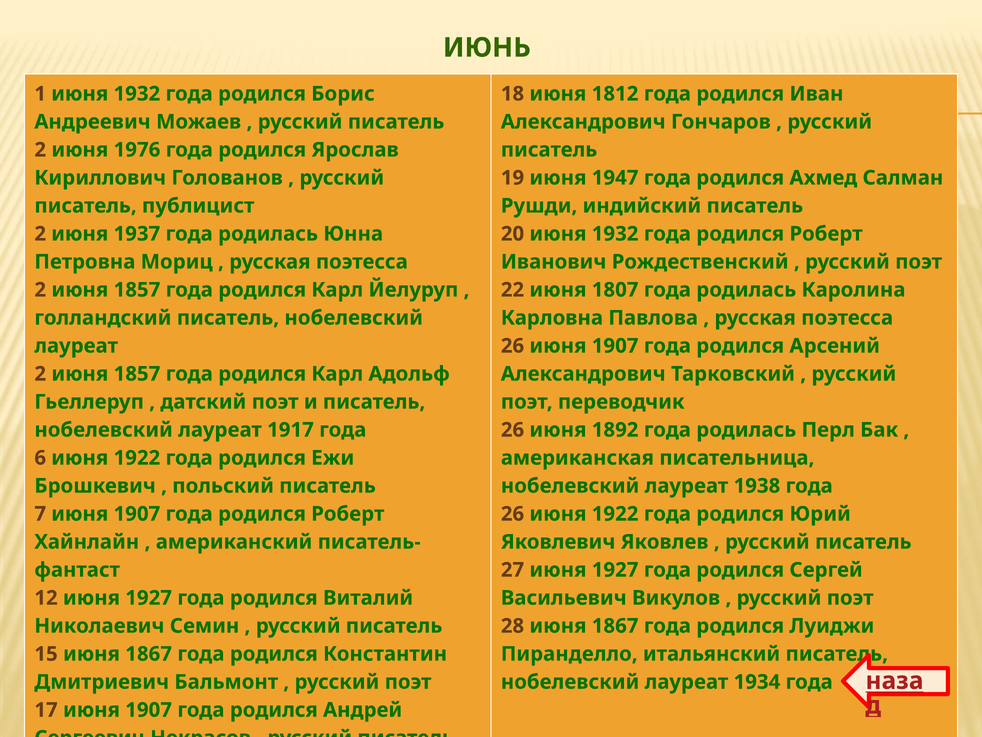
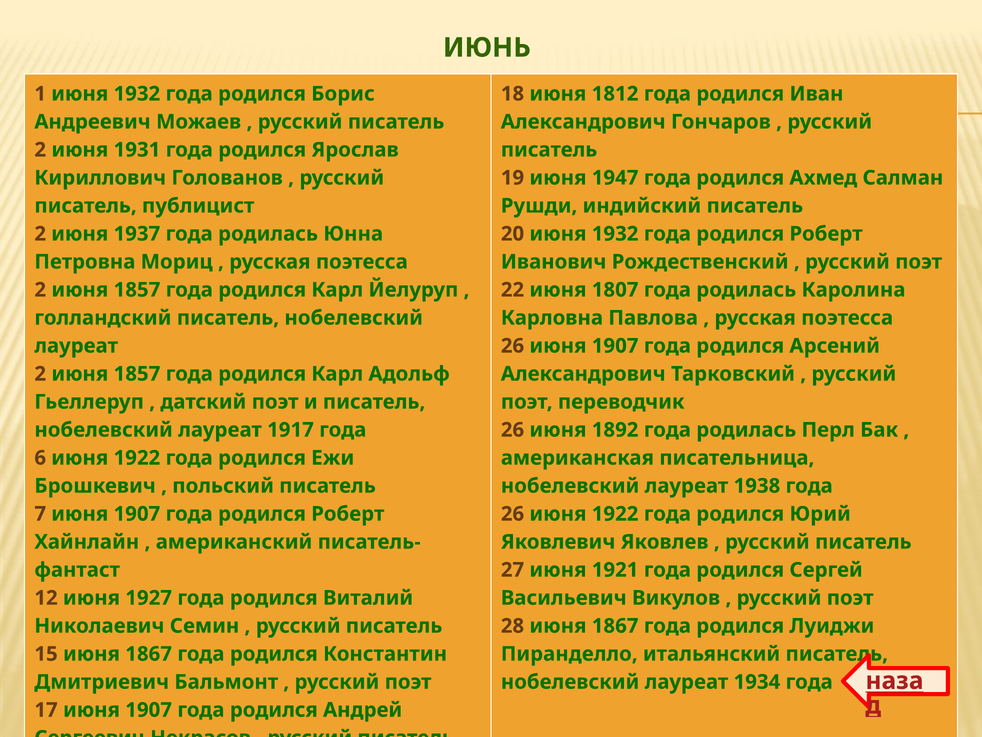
1976: 1976 -> 1931
27 июня 1927: 1927 -> 1921
